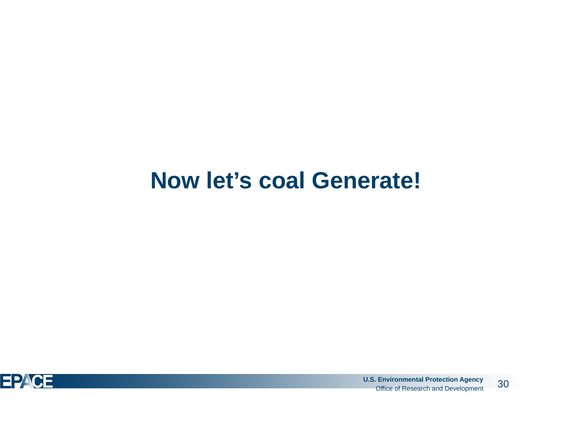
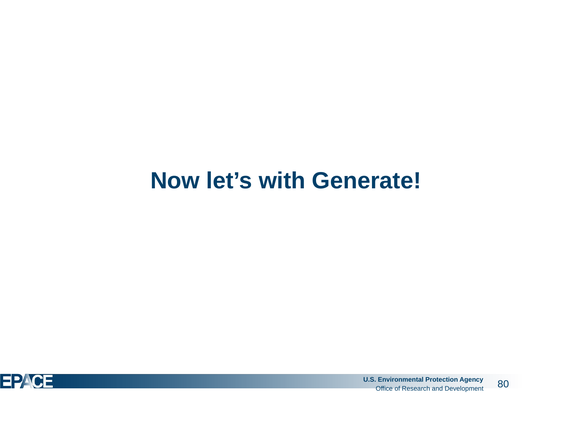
coal: coal -> with
30: 30 -> 80
